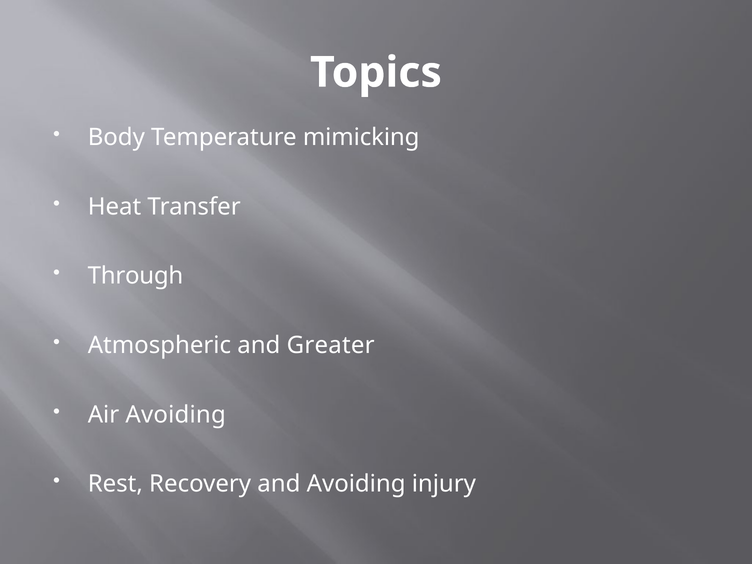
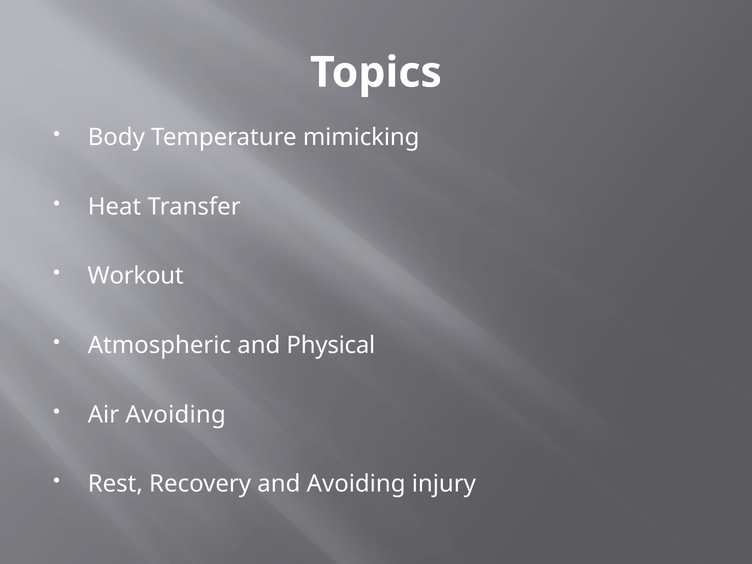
Through: Through -> Workout
Greater: Greater -> Physical
